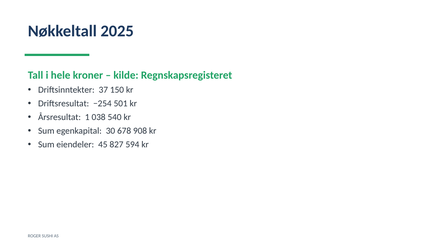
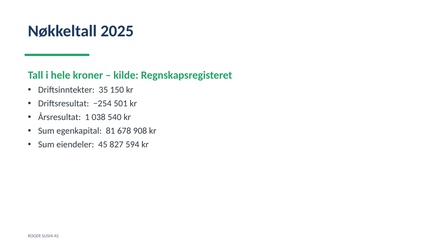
37: 37 -> 35
30: 30 -> 81
